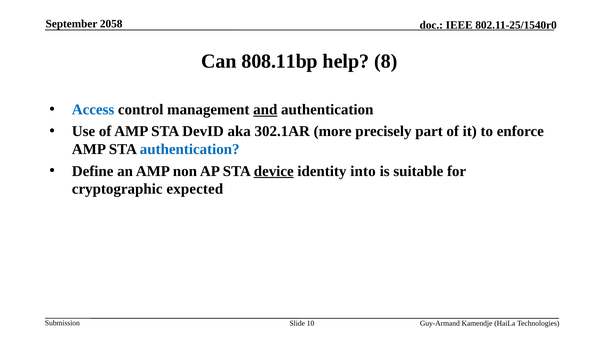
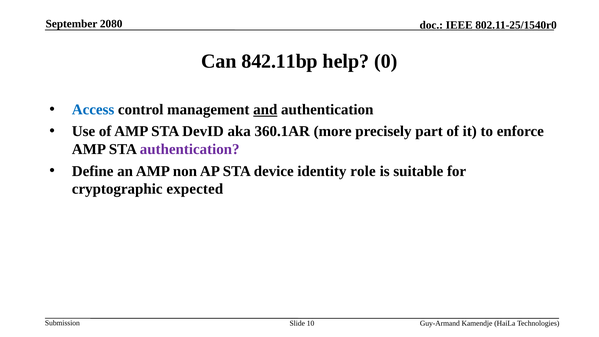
2058: 2058 -> 2080
808.11bp: 808.11bp -> 842.11bp
8: 8 -> 0
302.1AR: 302.1AR -> 360.1AR
authentication at (190, 149) colour: blue -> purple
device underline: present -> none
into: into -> role
